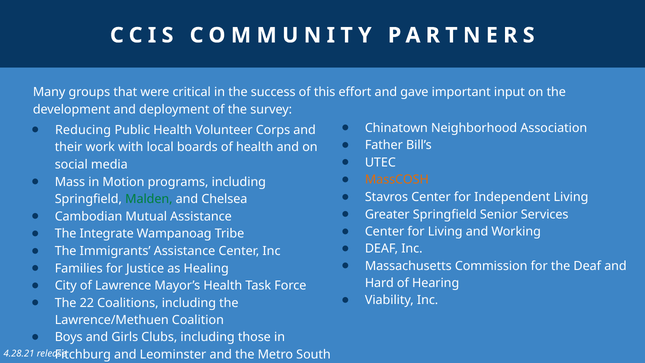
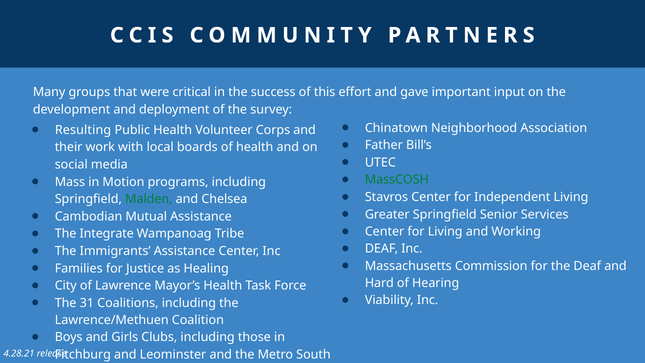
Reducing: Reducing -> Resulting
MassCOSH colour: orange -> green
22: 22 -> 31
